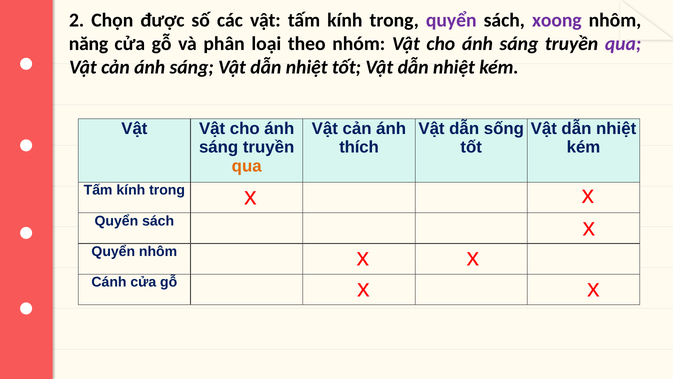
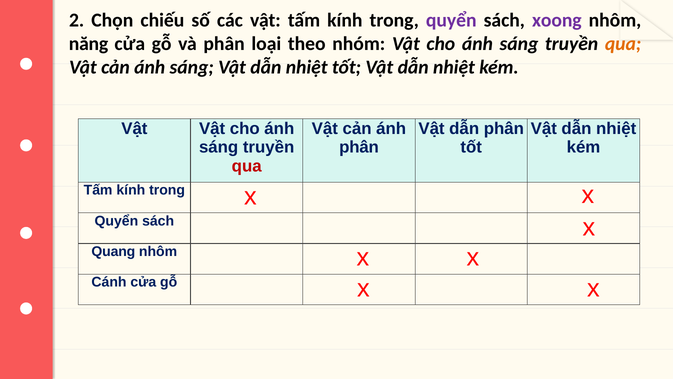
được: được -> chiếu
qua at (623, 44) colour: purple -> orange
dẫn sống: sống -> phân
thích at (359, 147): thích -> phân
qua at (247, 166) colour: orange -> red
Quyển at (113, 251): Quyển -> Quang
